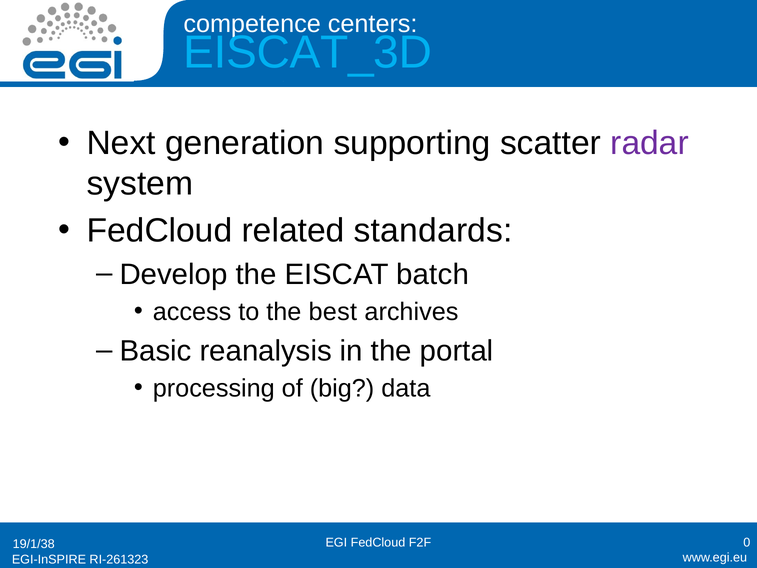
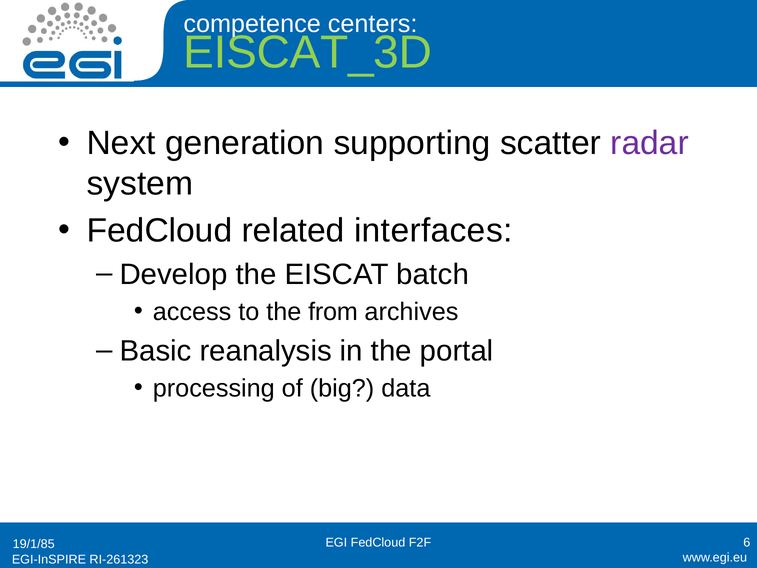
EISCAT_3D colour: light blue -> light green
standards: standards -> interfaces
best: best -> from
19/1/38: 19/1/38 -> 19/1/85
0: 0 -> 6
